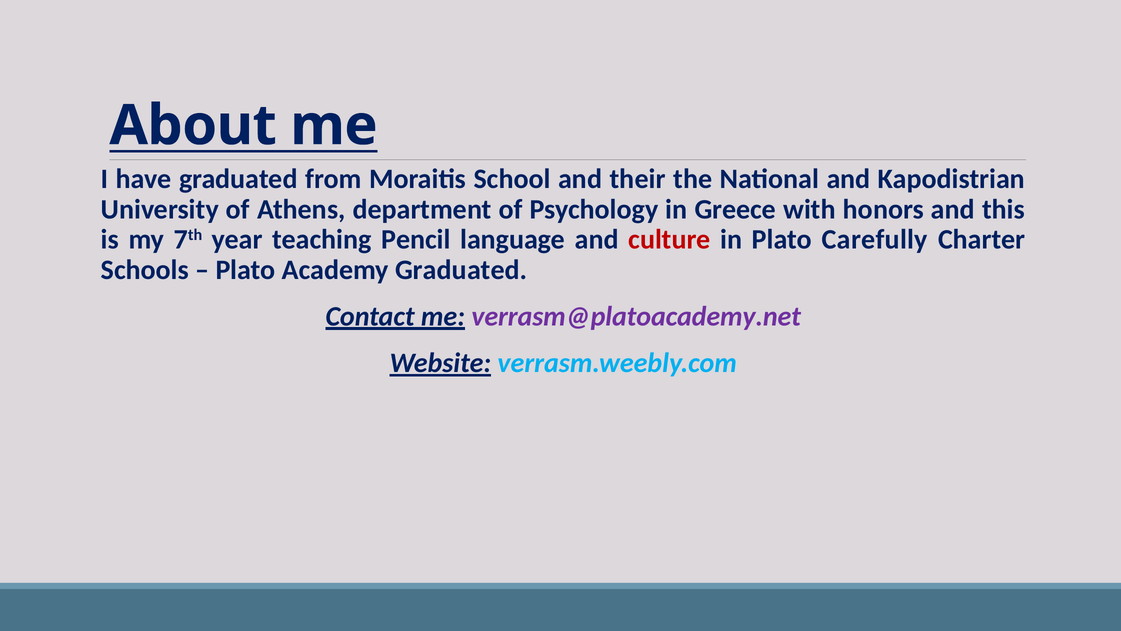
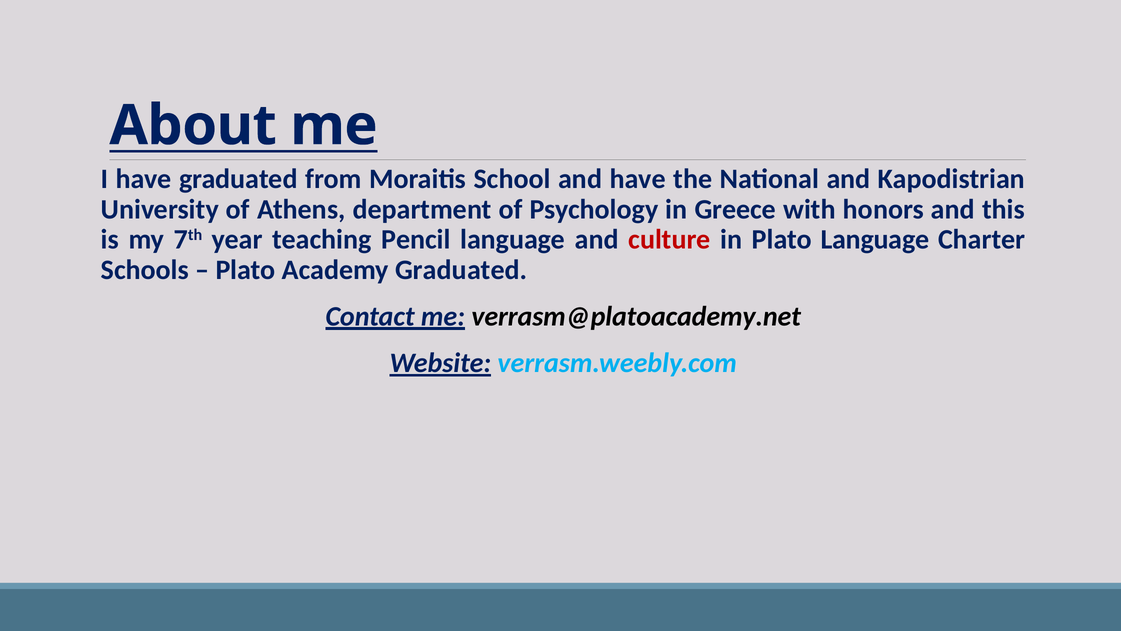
and their: their -> have
Plato Carefully: Carefully -> Language
verrasm@platoacademy.net colour: purple -> black
